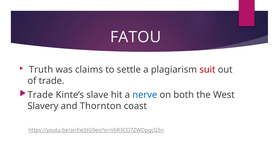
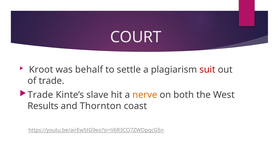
FATOU: FATOU -> COURT
Truth: Truth -> Kroot
claims: claims -> behalf
nerve colour: blue -> orange
Slavery: Slavery -> Results
